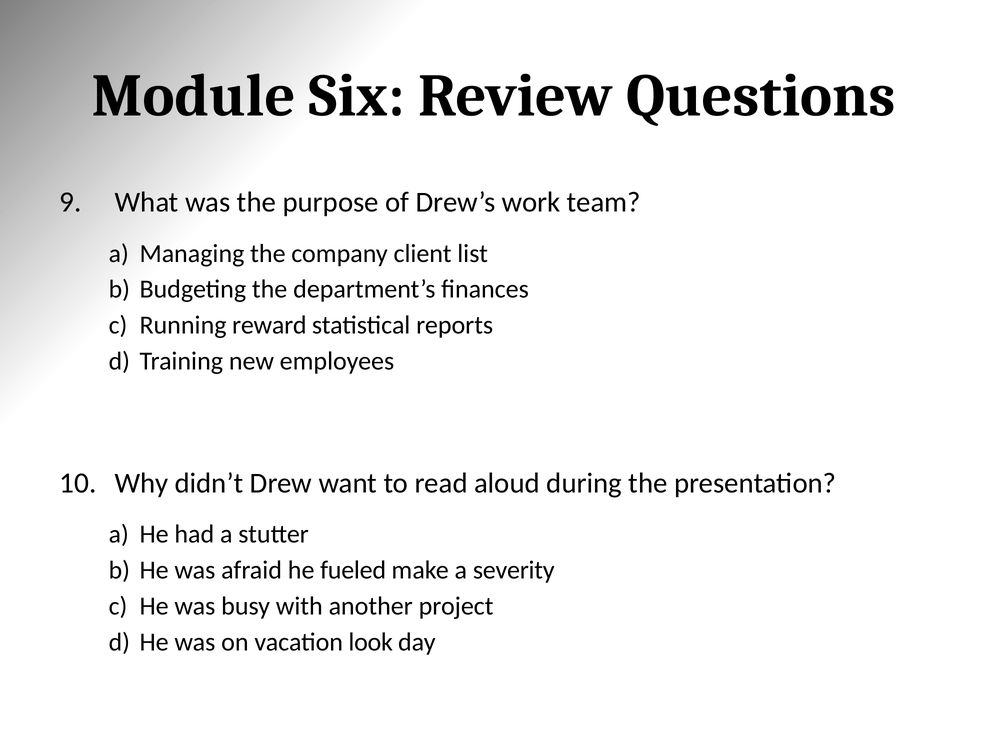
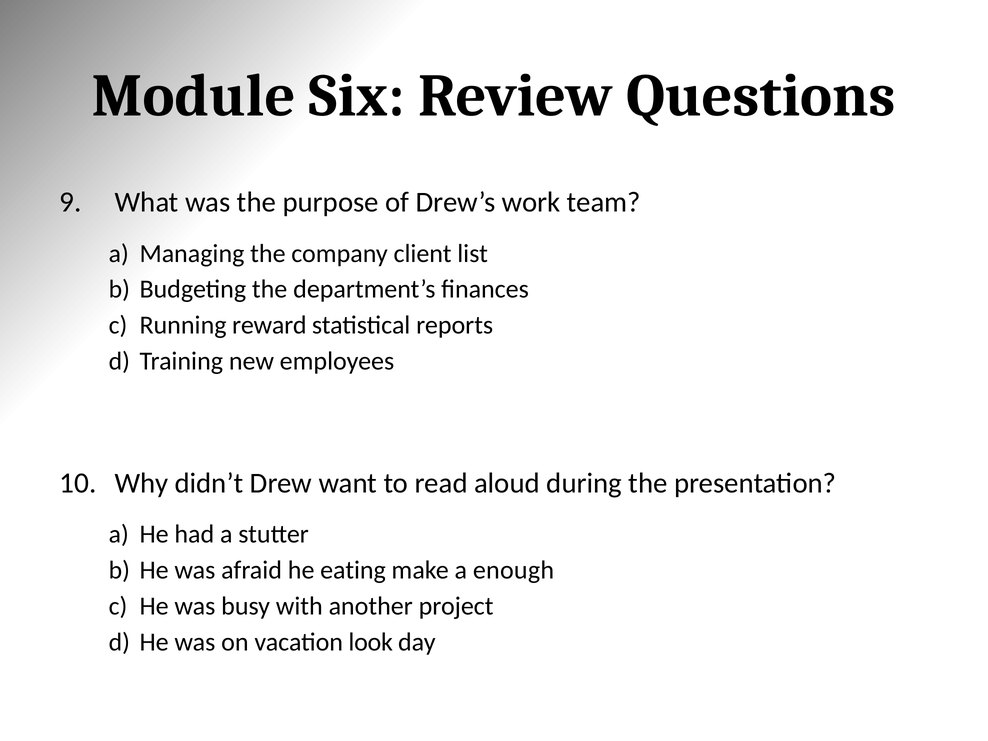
fueled: fueled -> eating
severity: severity -> enough
